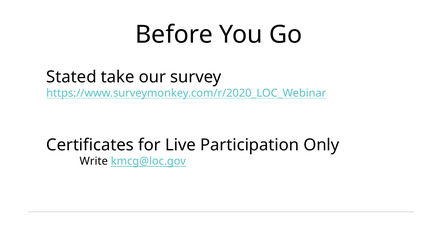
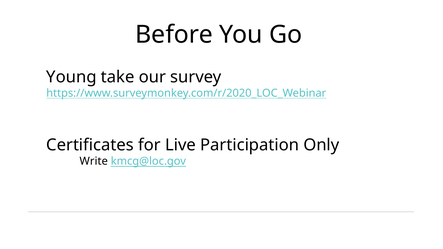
Stated: Stated -> Young
